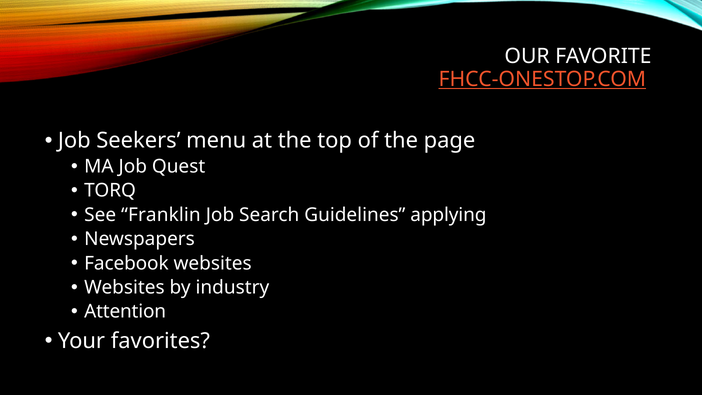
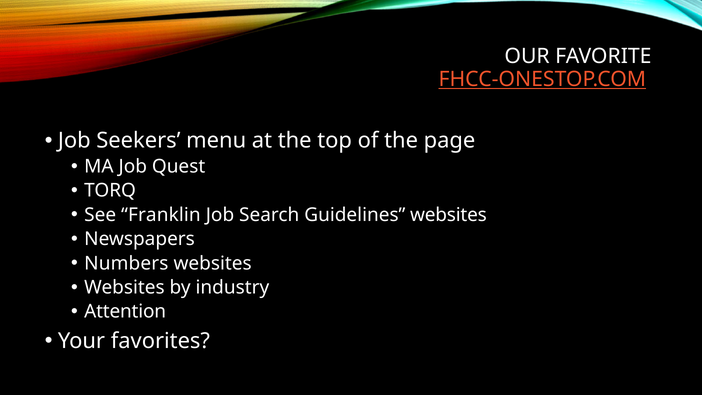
Guidelines applying: applying -> websites
Facebook: Facebook -> Numbers
